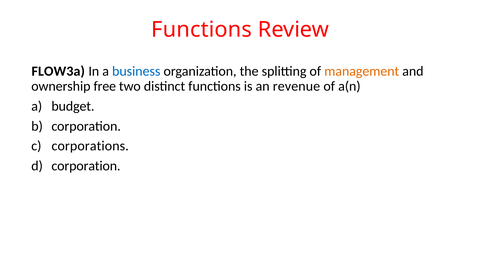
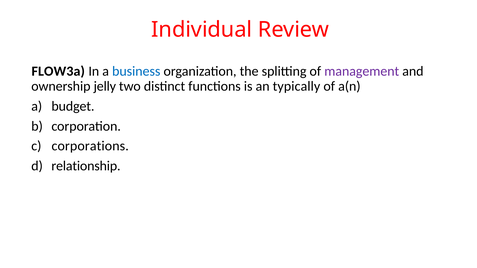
Functions at (202, 30): Functions -> Individual
management colour: orange -> purple
free: free -> jelly
revenue: revenue -> typically
corporation at (86, 166): corporation -> relationship
